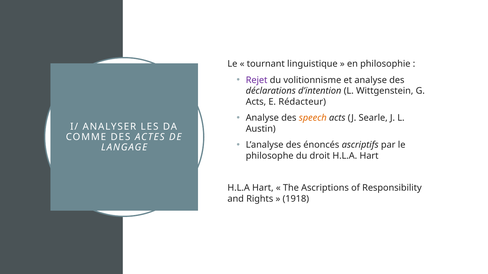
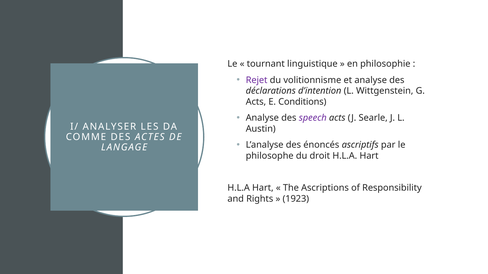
Rédacteur: Rédacteur -> Conditions
speech colour: orange -> purple
1918: 1918 -> 1923
